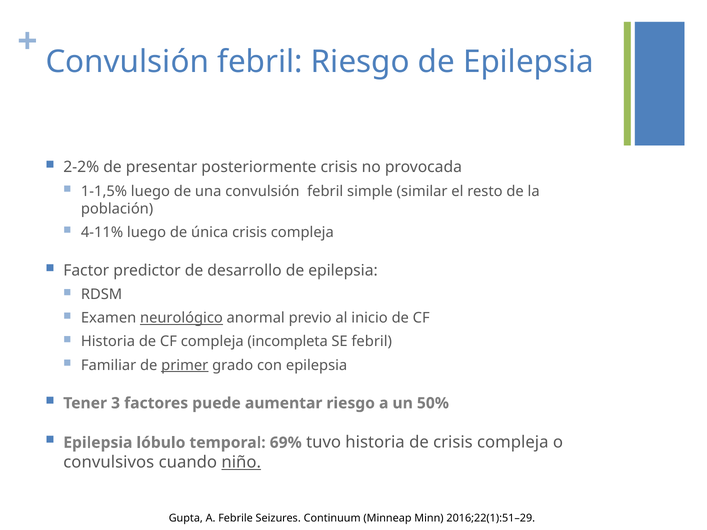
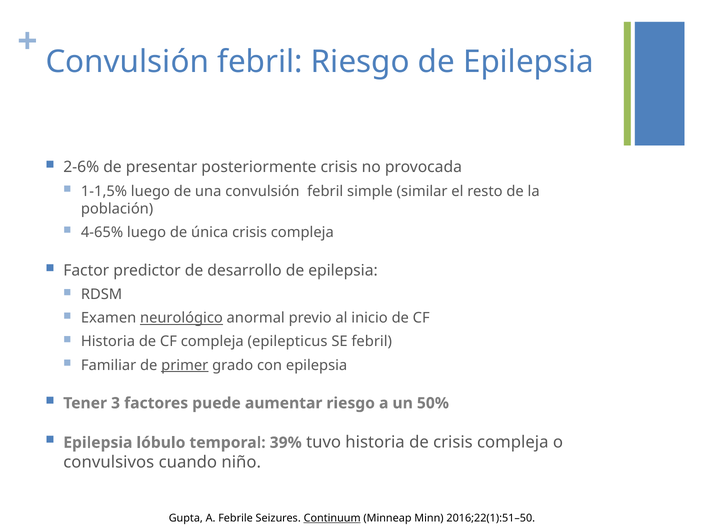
2-2%: 2-2% -> 2-6%
4-11%: 4-11% -> 4-65%
incompleta: incompleta -> epilepticus
69%: 69% -> 39%
niño underline: present -> none
Continuum underline: none -> present
2016;22(1):51–29: 2016;22(1):51–29 -> 2016;22(1):51–50
